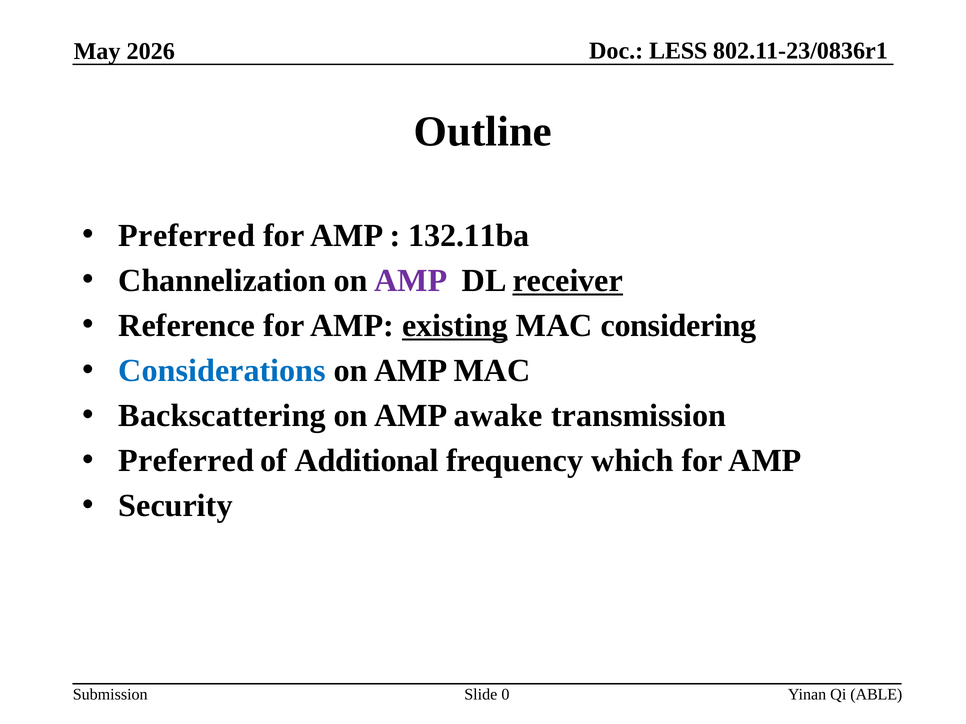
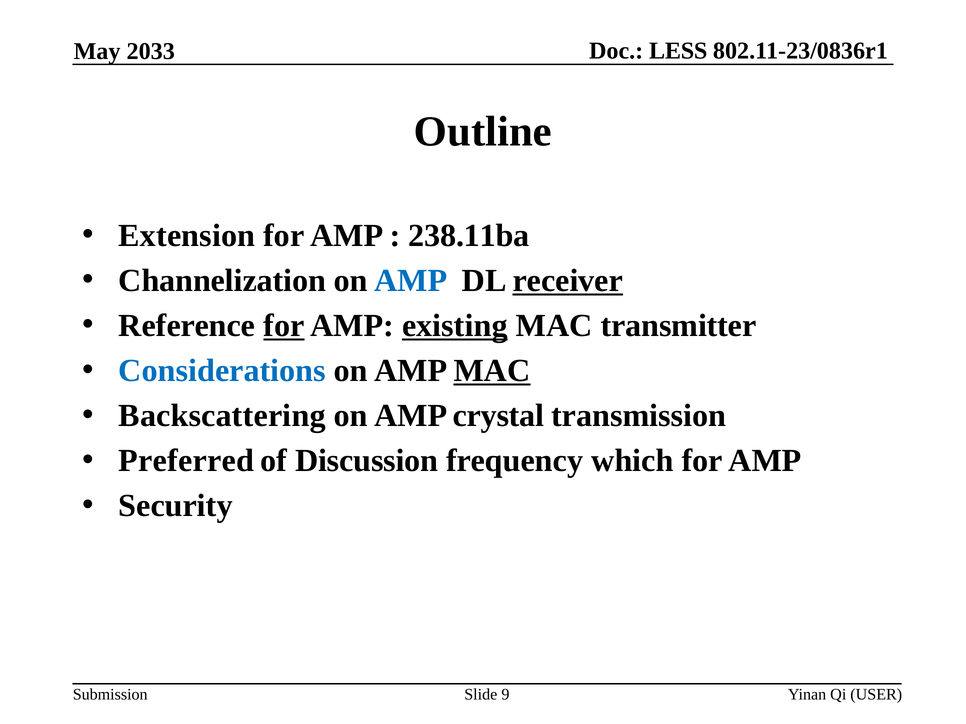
2026: 2026 -> 2033
Preferred at (187, 236): Preferred -> Extension
132.11ba: 132.11ba -> 238.11ba
AMP at (411, 281) colour: purple -> blue
for at (284, 326) underline: none -> present
considering: considering -> transmitter
MAC at (492, 371) underline: none -> present
awake: awake -> crystal
Additional: Additional -> Discussion
0: 0 -> 9
ABLE: ABLE -> USER
